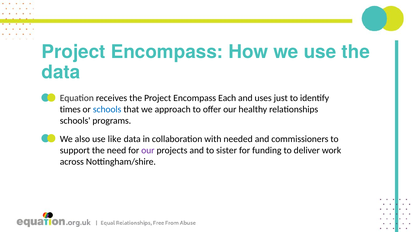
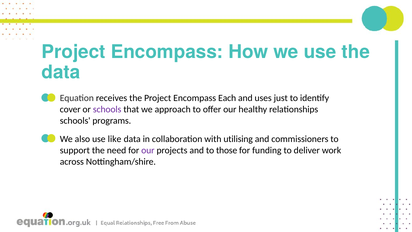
times: times -> cover
schools at (107, 109) colour: blue -> purple
needed: needed -> utilising
sister: sister -> those
